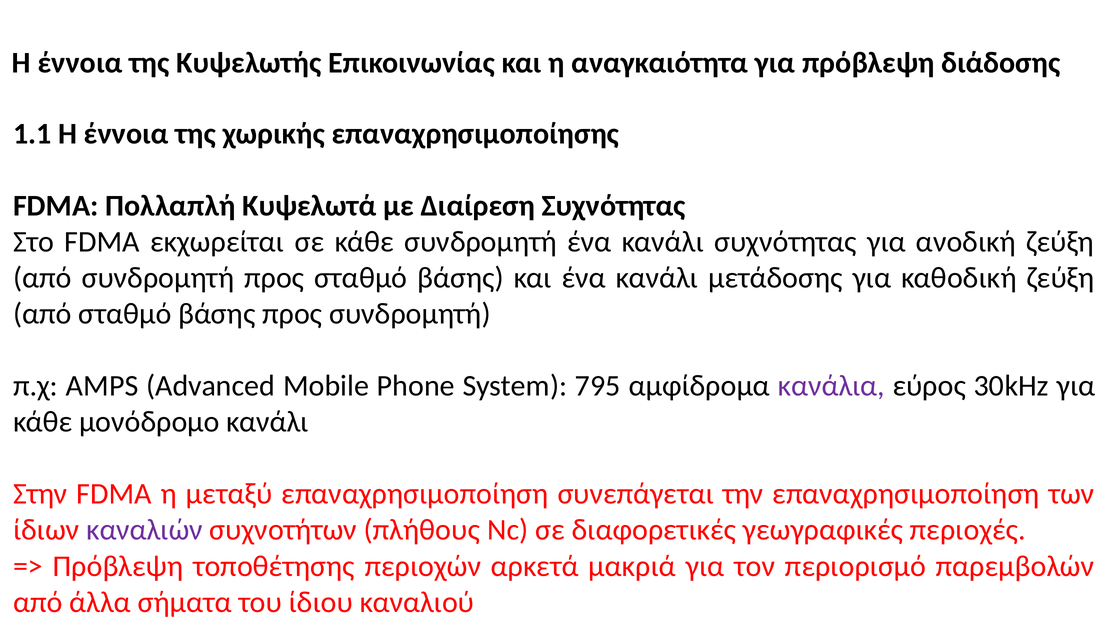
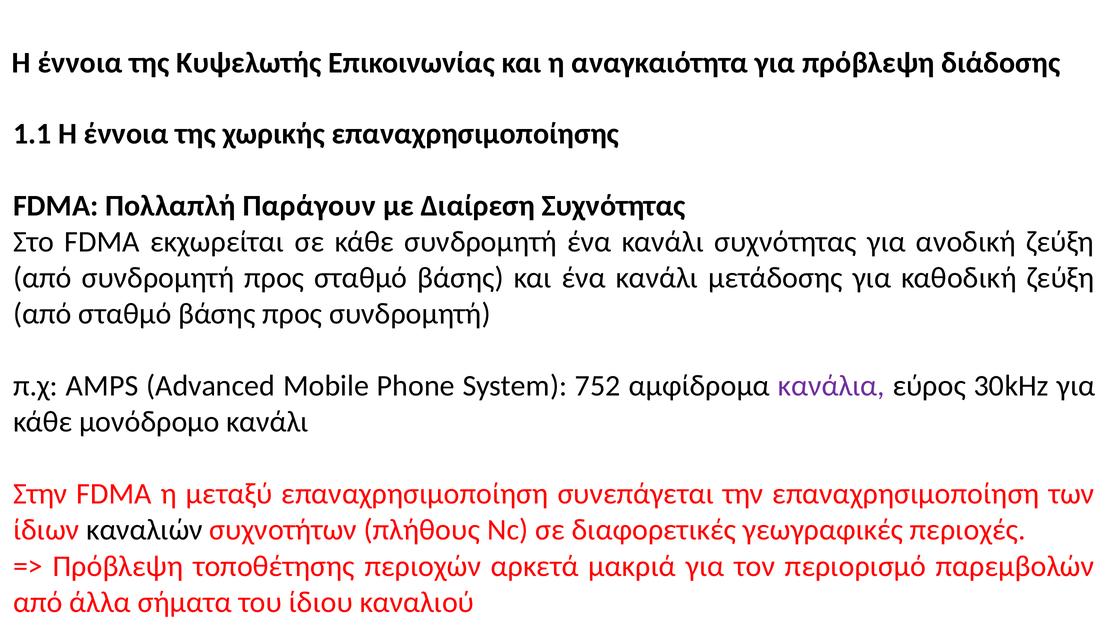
Κυψελωτά: Κυψελωτά -> Παράγουν
795: 795 -> 752
καναλιών colour: purple -> black
